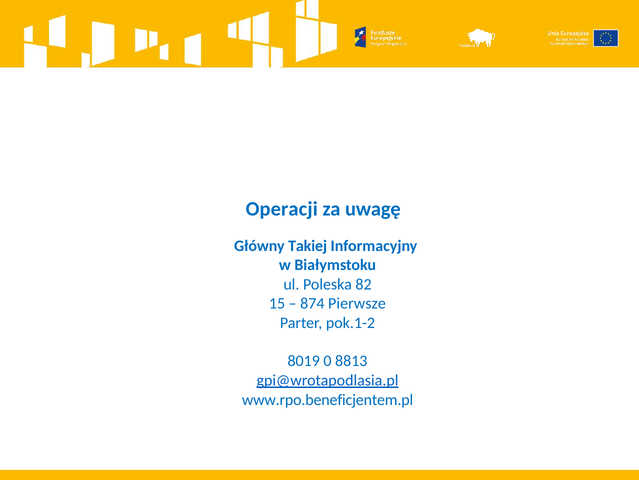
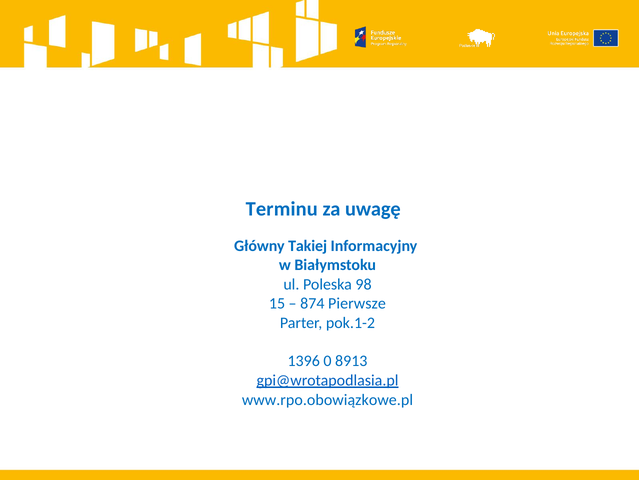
Operacji: Operacji -> Terminu
82: 82 -> 98
8019: 8019 -> 1396
8813: 8813 -> 8913
www.rpo.beneficjentem.pl: www.rpo.beneficjentem.pl -> www.rpo.obowiązkowe.pl
